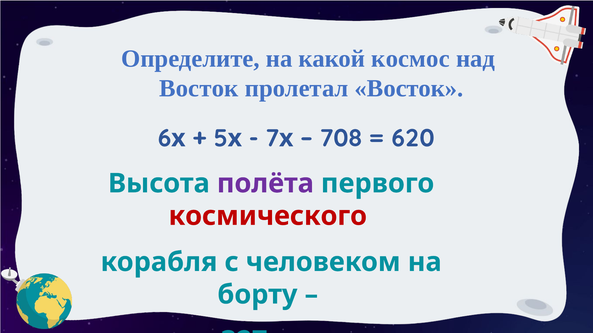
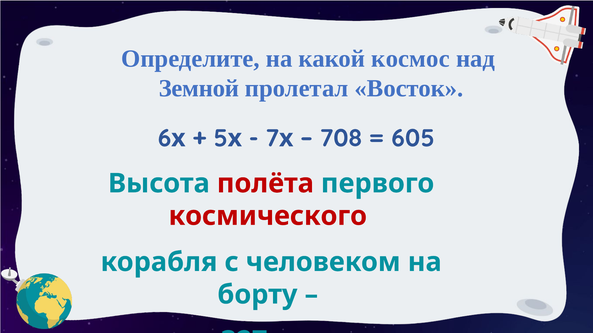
Восток at (199, 89): Восток -> Земной
620: 620 -> 605
полёта colour: purple -> red
